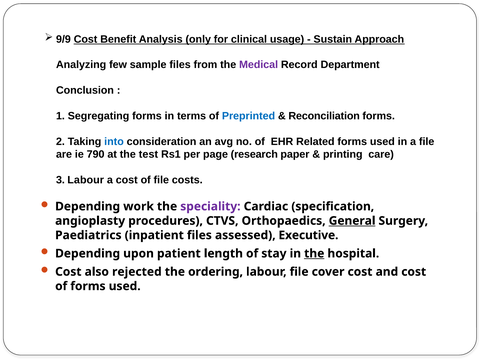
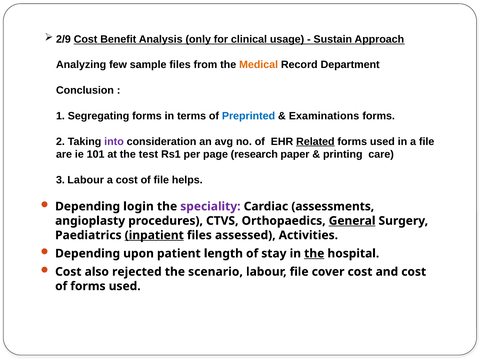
9/9: 9/9 -> 2/9
Medical colour: purple -> orange
Reconciliation: Reconciliation -> Examinations
into colour: blue -> purple
Related underline: none -> present
790: 790 -> 101
costs: costs -> helps
work: work -> login
specification: specification -> assessments
inpatient underline: none -> present
Executive: Executive -> Activities
ordering: ordering -> scenario
